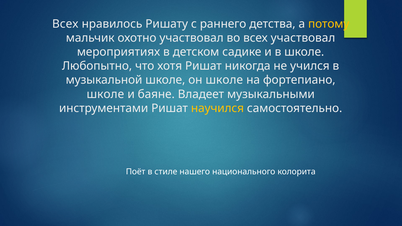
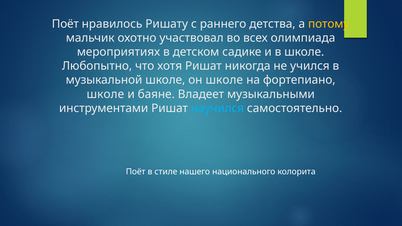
Всех at (65, 24): Всех -> Поёт
всех участвовал: участвовал -> олимпиада
научился colour: yellow -> light blue
